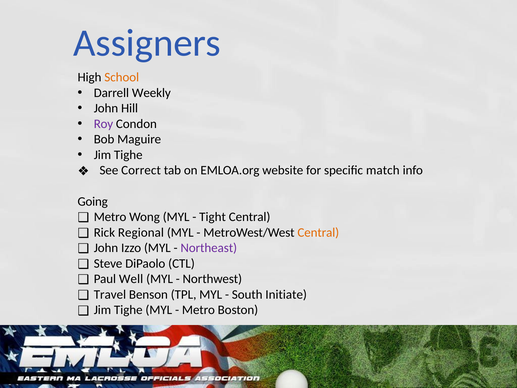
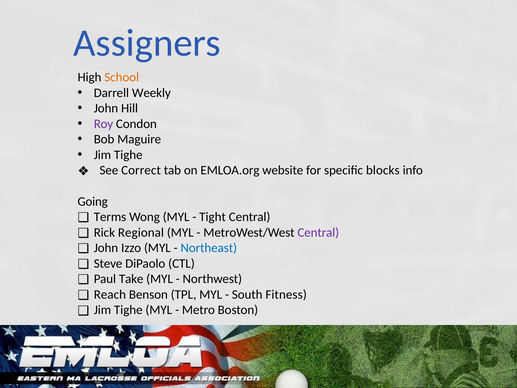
match: match -> blocks
Metro at (110, 217): Metro -> Terms
Central at (318, 232) colour: orange -> purple
Northeast colour: purple -> blue
Well: Well -> Take
Travel: Travel -> Reach
Initiate: Initiate -> Fitness
